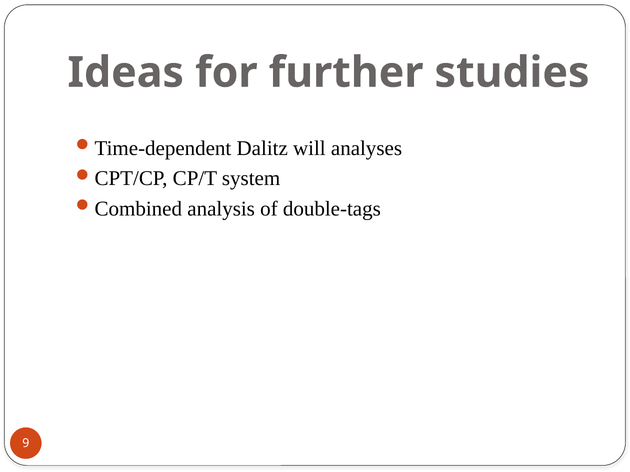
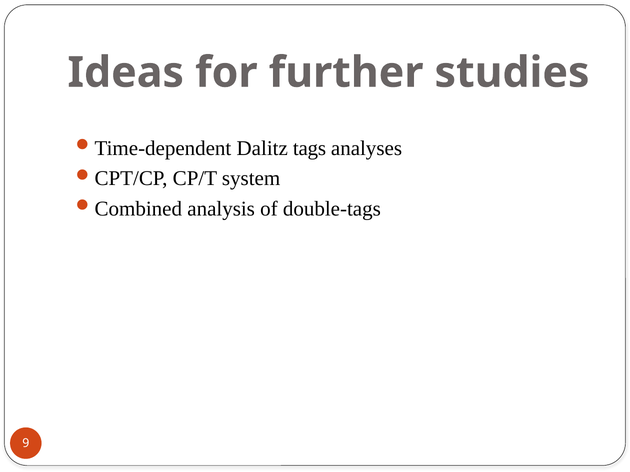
will: will -> tags
